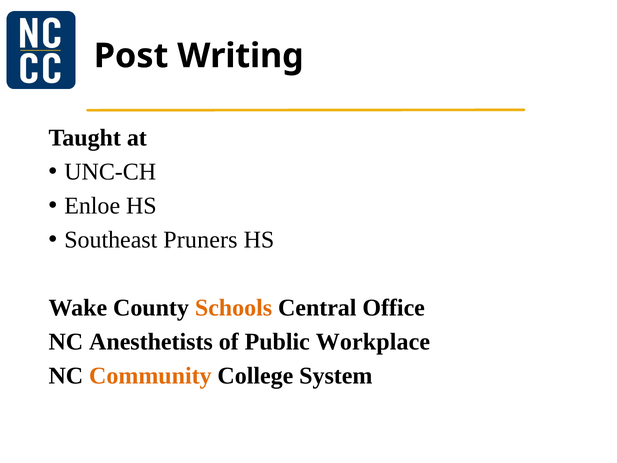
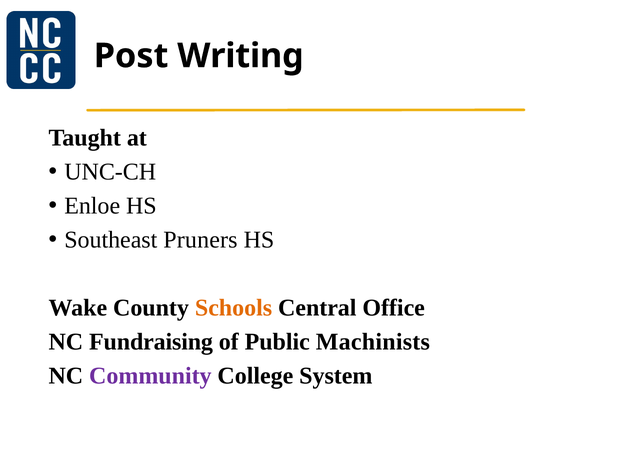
Anesthetists: Anesthetists -> Fundraising
Workplace: Workplace -> Machinists
Community colour: orange -> purple
